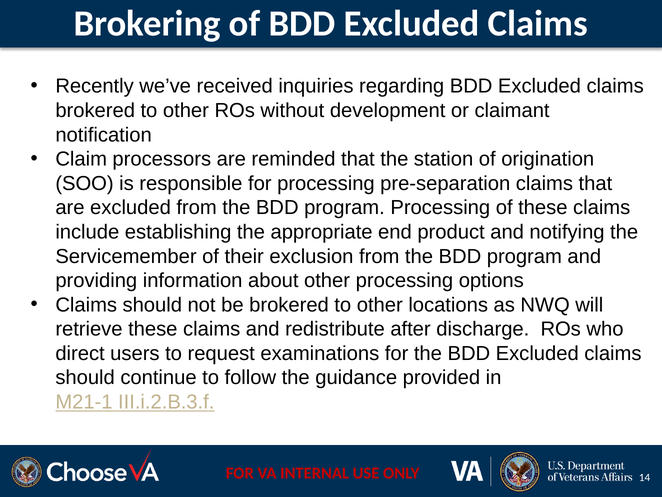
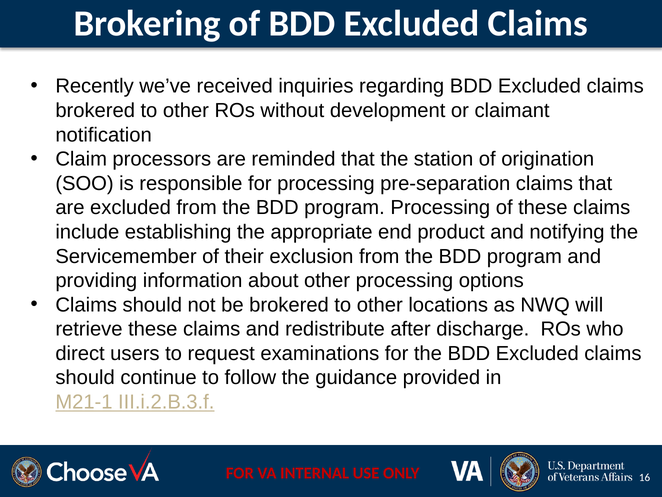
14: 14 -> 16
